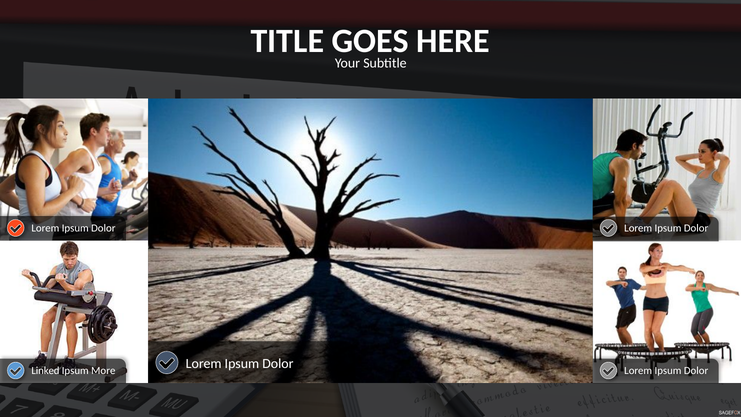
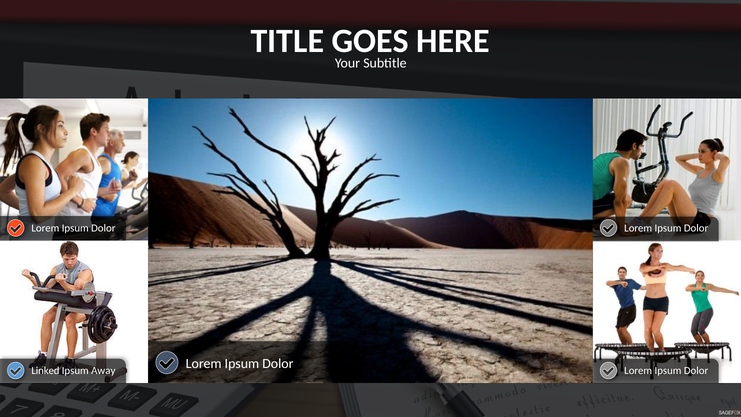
More: More -> Away
